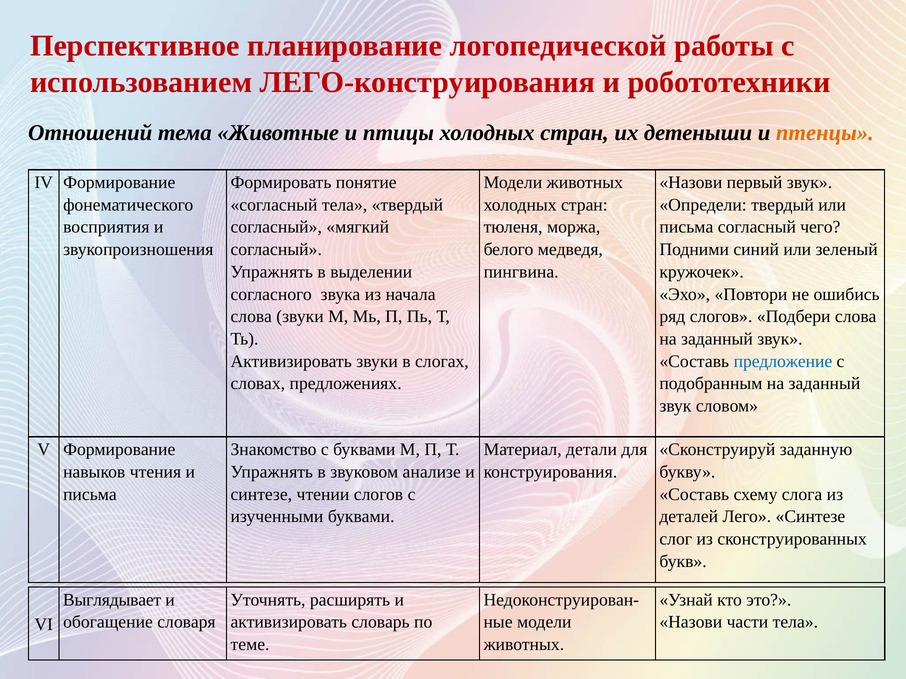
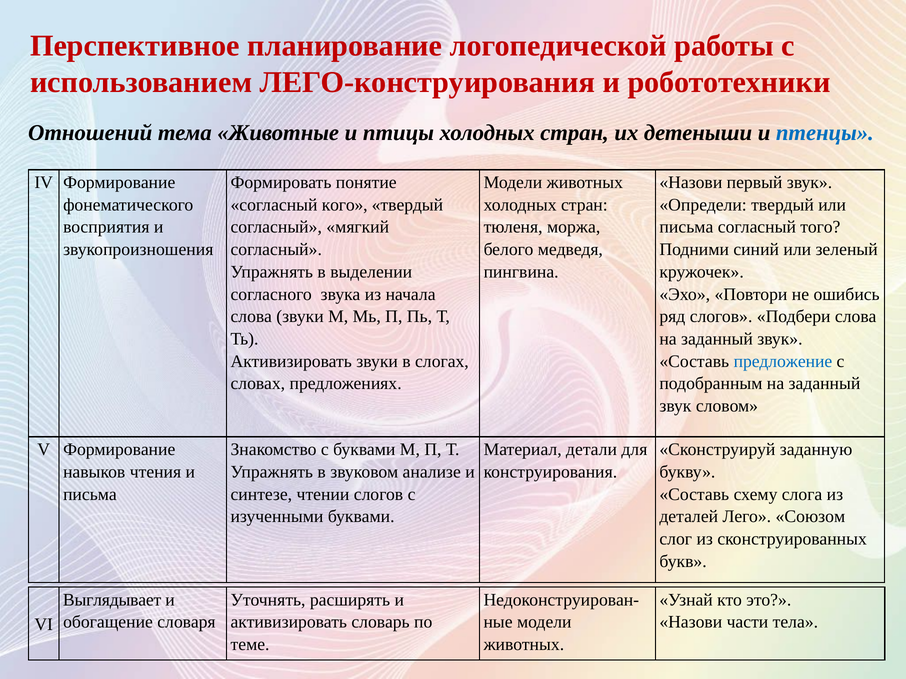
птенцы colour: orange -> blue
согласный тела: тела -> кого
чего: чего -> того
Лего Синтезе: Синтезе -> Союзом
